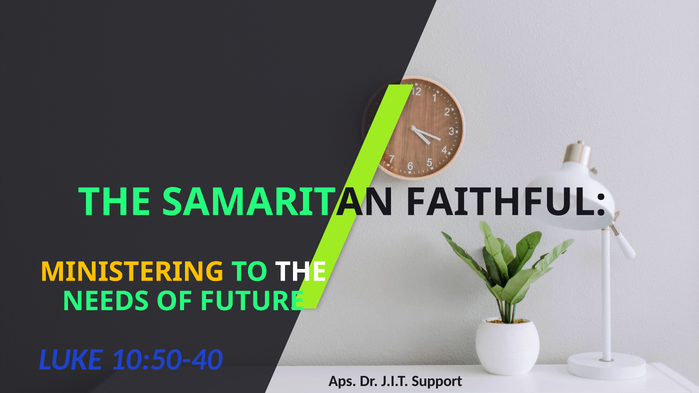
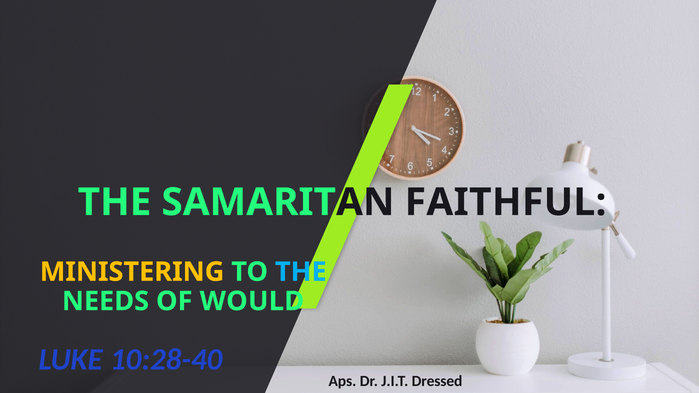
THE at (301, 272) colour: white -> light blue
FUTURE: FUTURE -> WOULD
10:50-40: 10:50-40 -> 10:28-40
Support: Support -> Dressed
